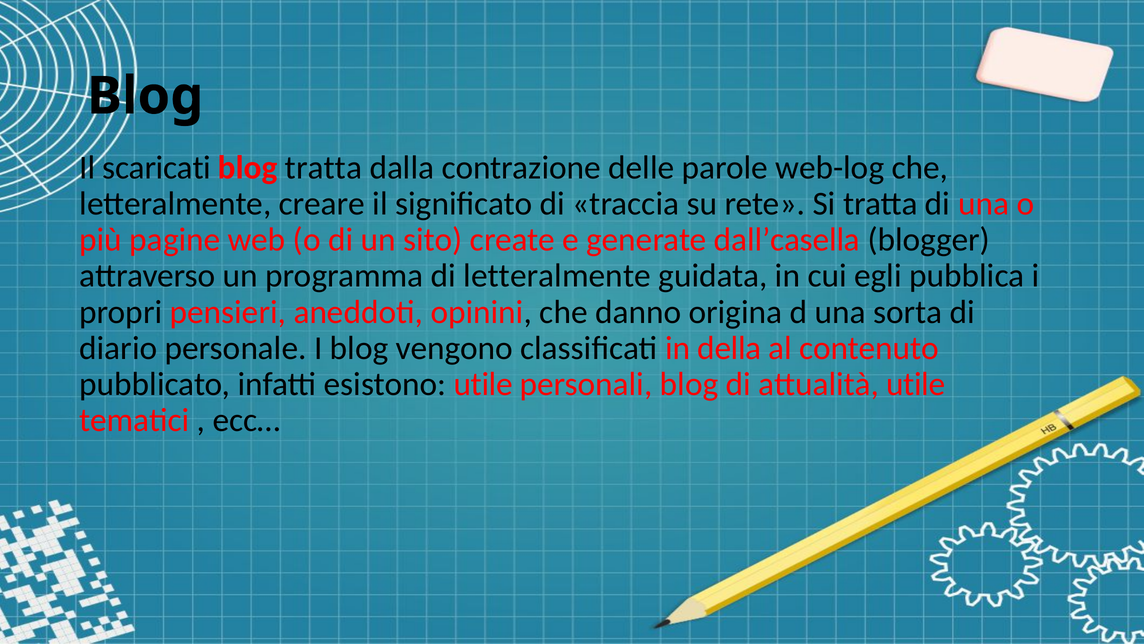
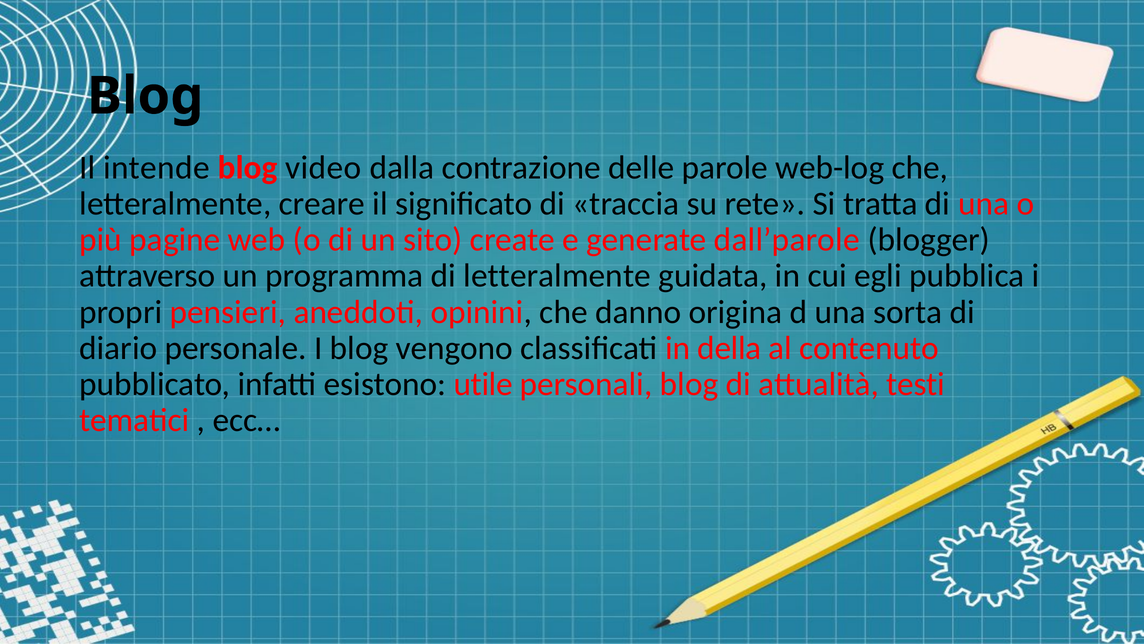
scaricati: scaricati -> intende
blog tratta: tratta -> video
dall’casella: dall’casella -> dall’parole
attualità utile: utile -> testi
